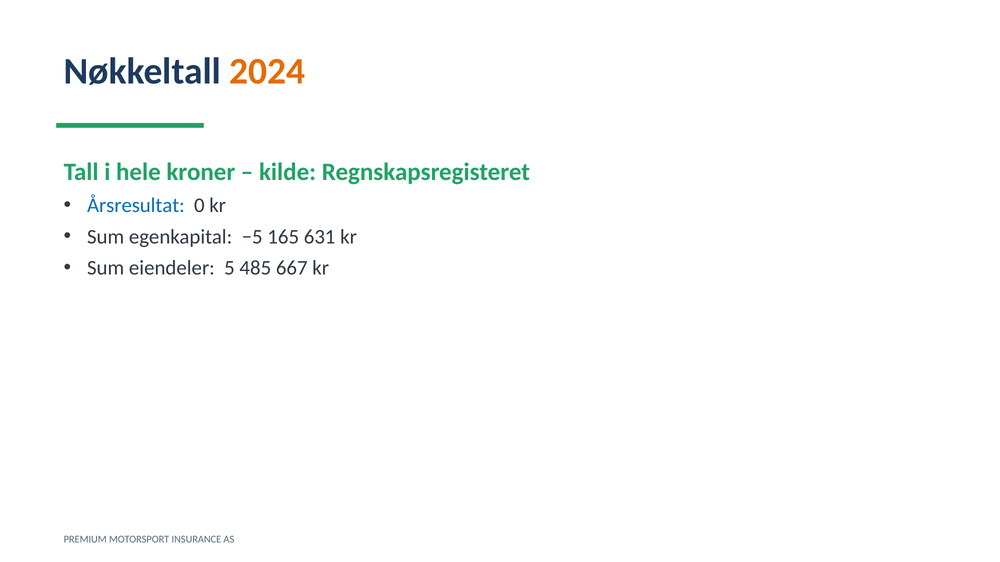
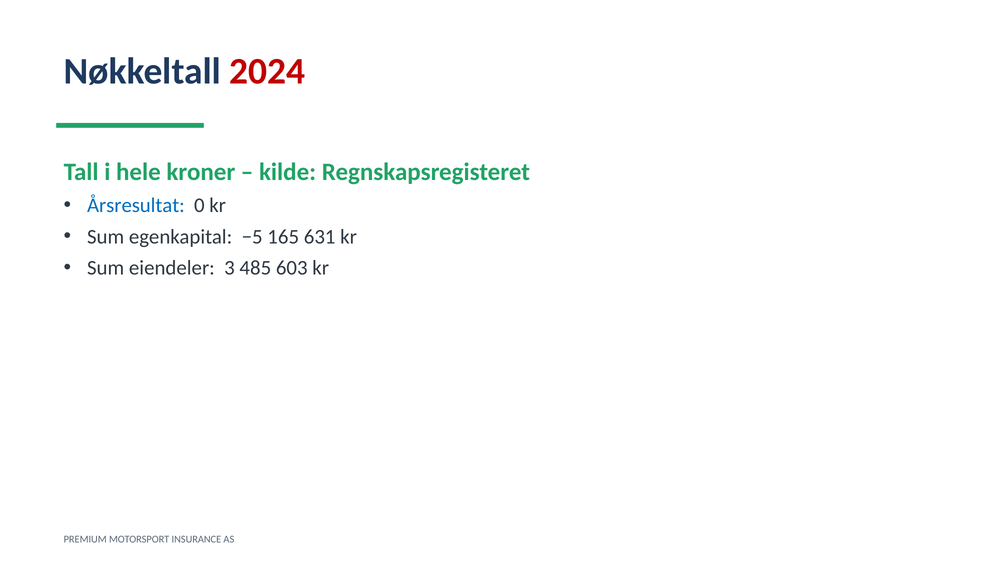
2024 colour: orange -> red
5: 5 -> 3
667: 667 -> 603
